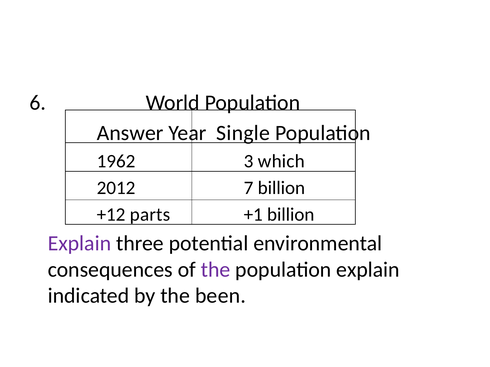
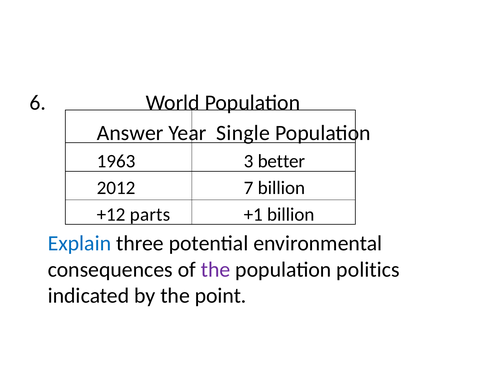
1962: 1962 -> 1963
which: which -> better
Explain at (79, 244) colour: purple -> blue
population explain: explain -> politics
been: been -> point
